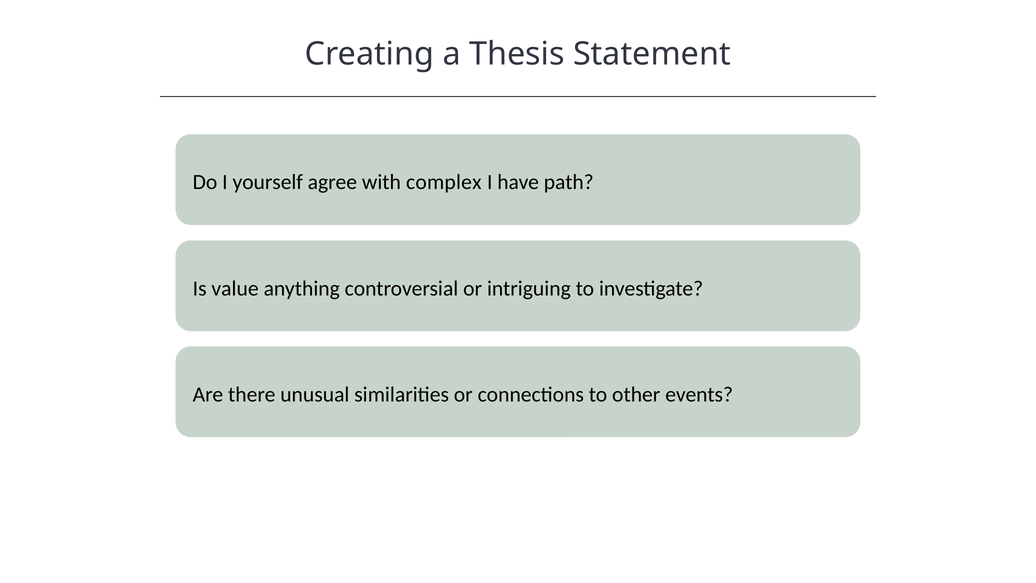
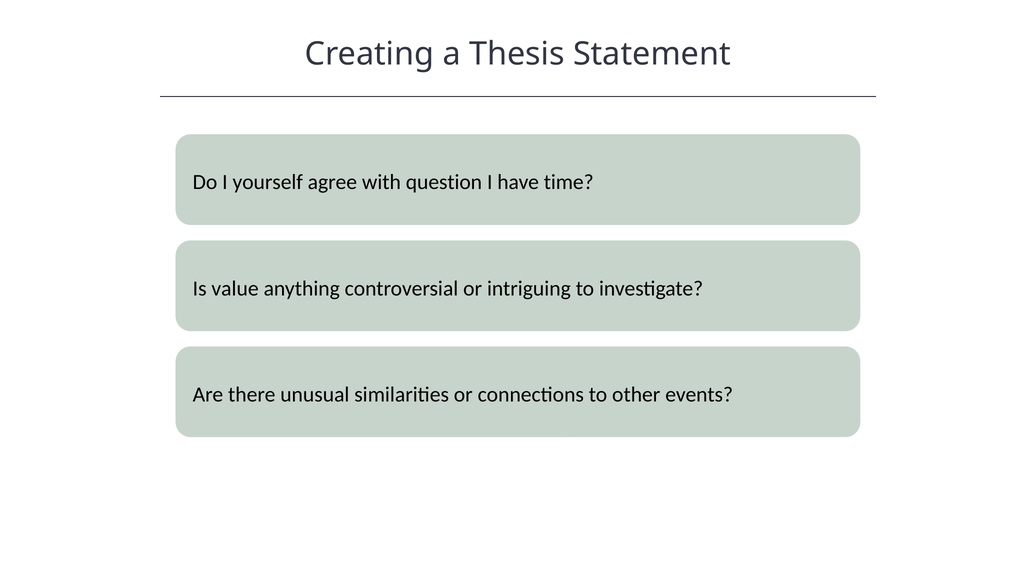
complex: complex -> question
path: path -> time
